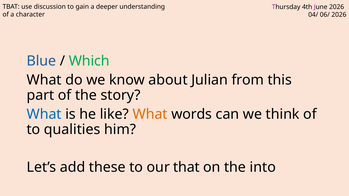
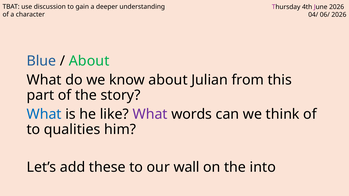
Which at (89, 61): Which -> About
What at (150, 114) colour: orange -> purple
that: that -> wall
